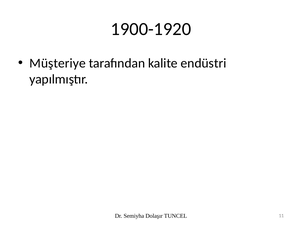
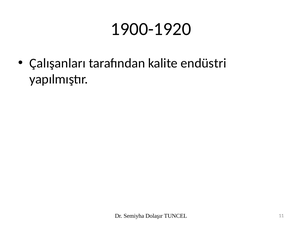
Müşteriye: Müşteriye -> Çalışanları
